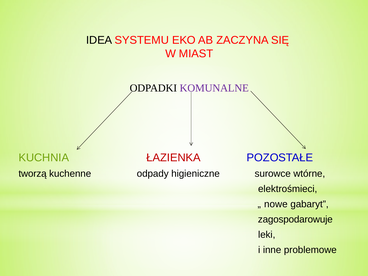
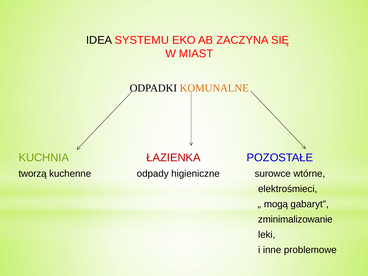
KOMUNALNE colour: purple -> orange
nowe: nowe -> mogą
zagospodarowuje: zagospodarowuje -> zminimalizowanie
